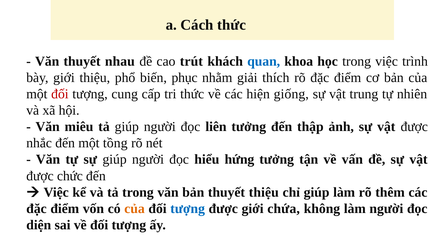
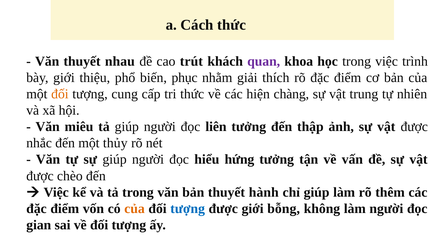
quan colour: blue -> purple
đối at (60, 94) colour: red -> orange
giống: giống -> chàng
tồng: tồng -> thủy
chức: chức -> chèo
thuyết thiệu: thiệu -> hành
chứa: chứa -> bỗng
diện: diện -> gian
